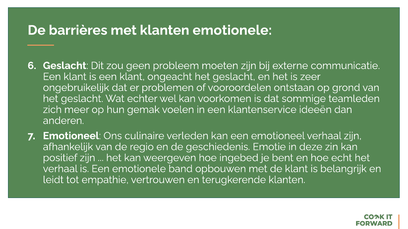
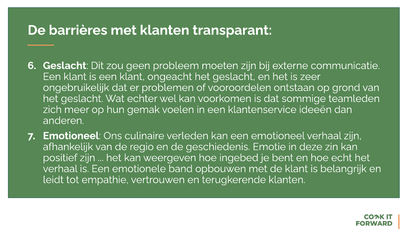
klanten emotionele: emotionele -> transparant
